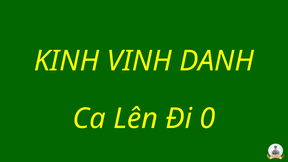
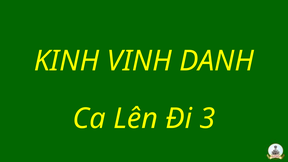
0: 0 -> 3
